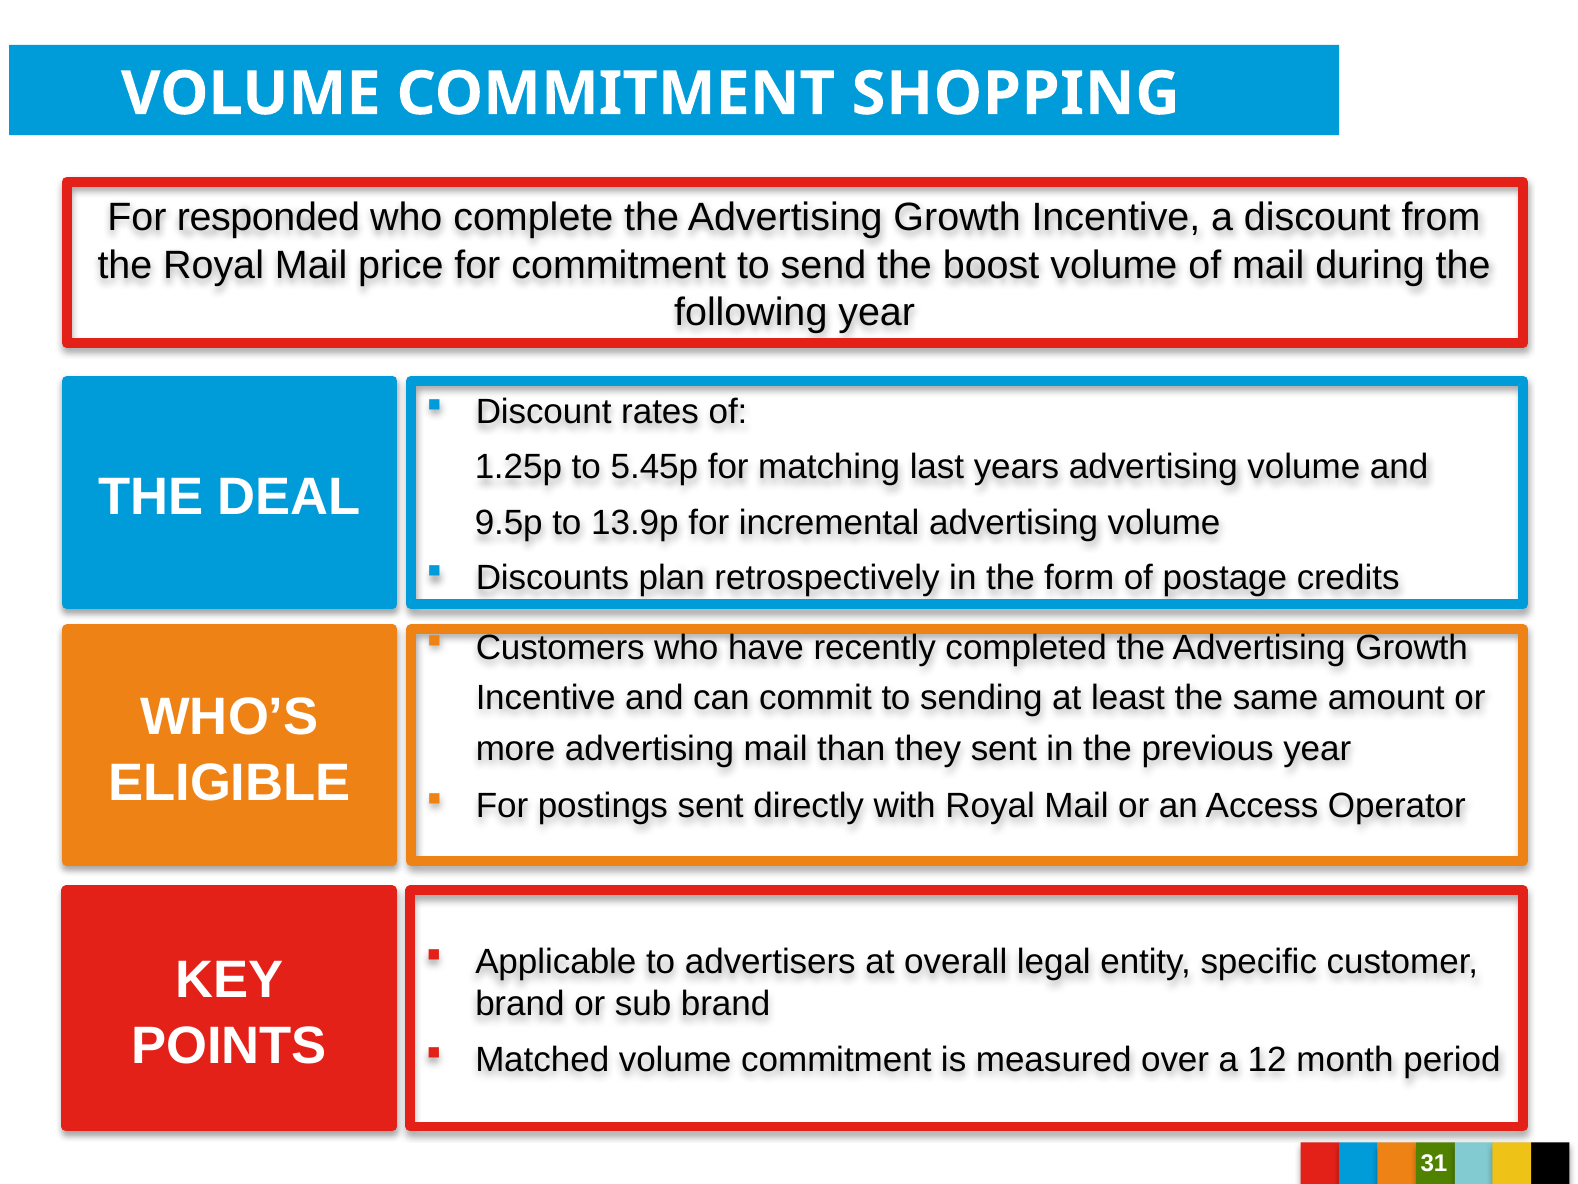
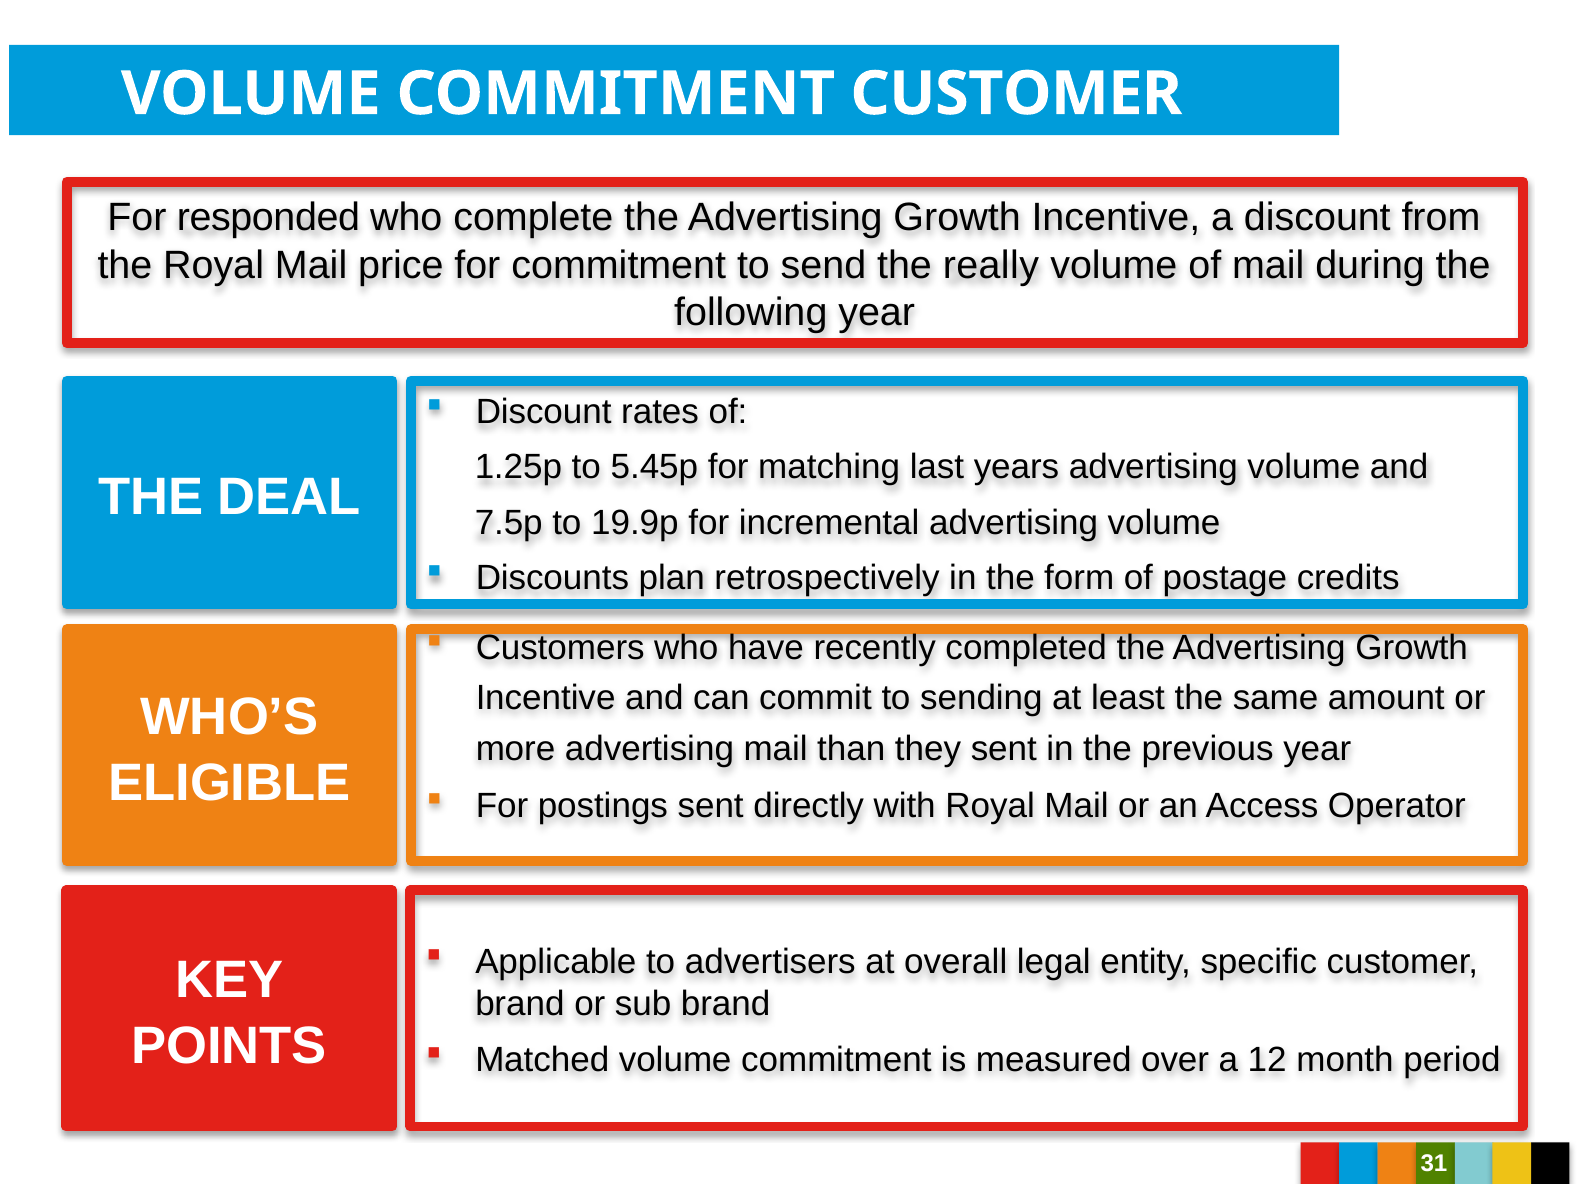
COMMITMENT SHOPPING: SHOPPING -> CUSTOMER
boost: boost -> really
9.5p: 9.5p -> 7.5p
13.9p: 13.9p -> 19.9p
